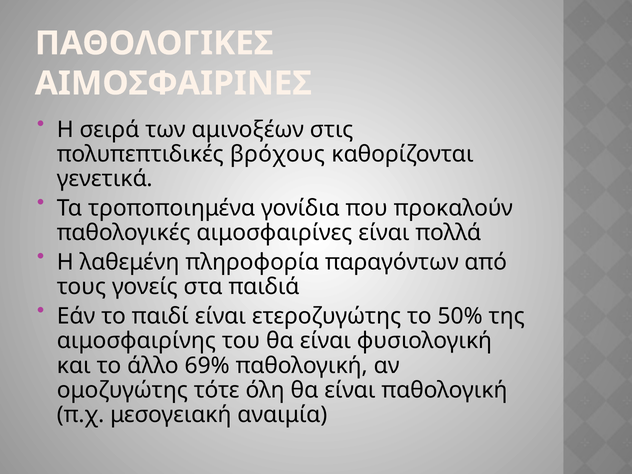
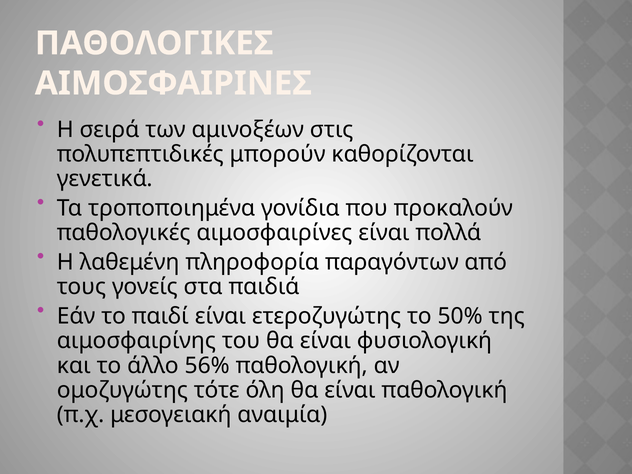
βρόχους: βρόχους -> μπορούν
69%: 69% -> 56%
